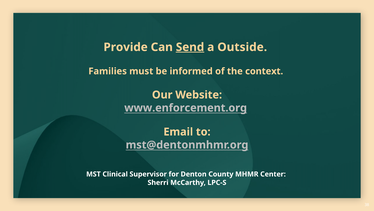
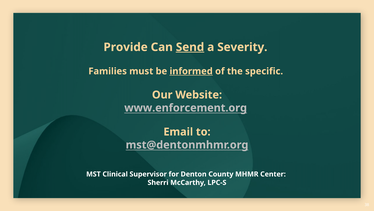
Outside: Outside -> Severity
informed underline: none -> present
context: context -> specific
